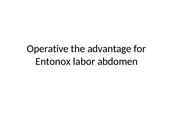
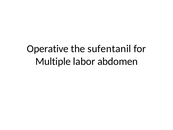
advantage: advantage -> sufentanil
Entonox: Entonox -> Multiple
